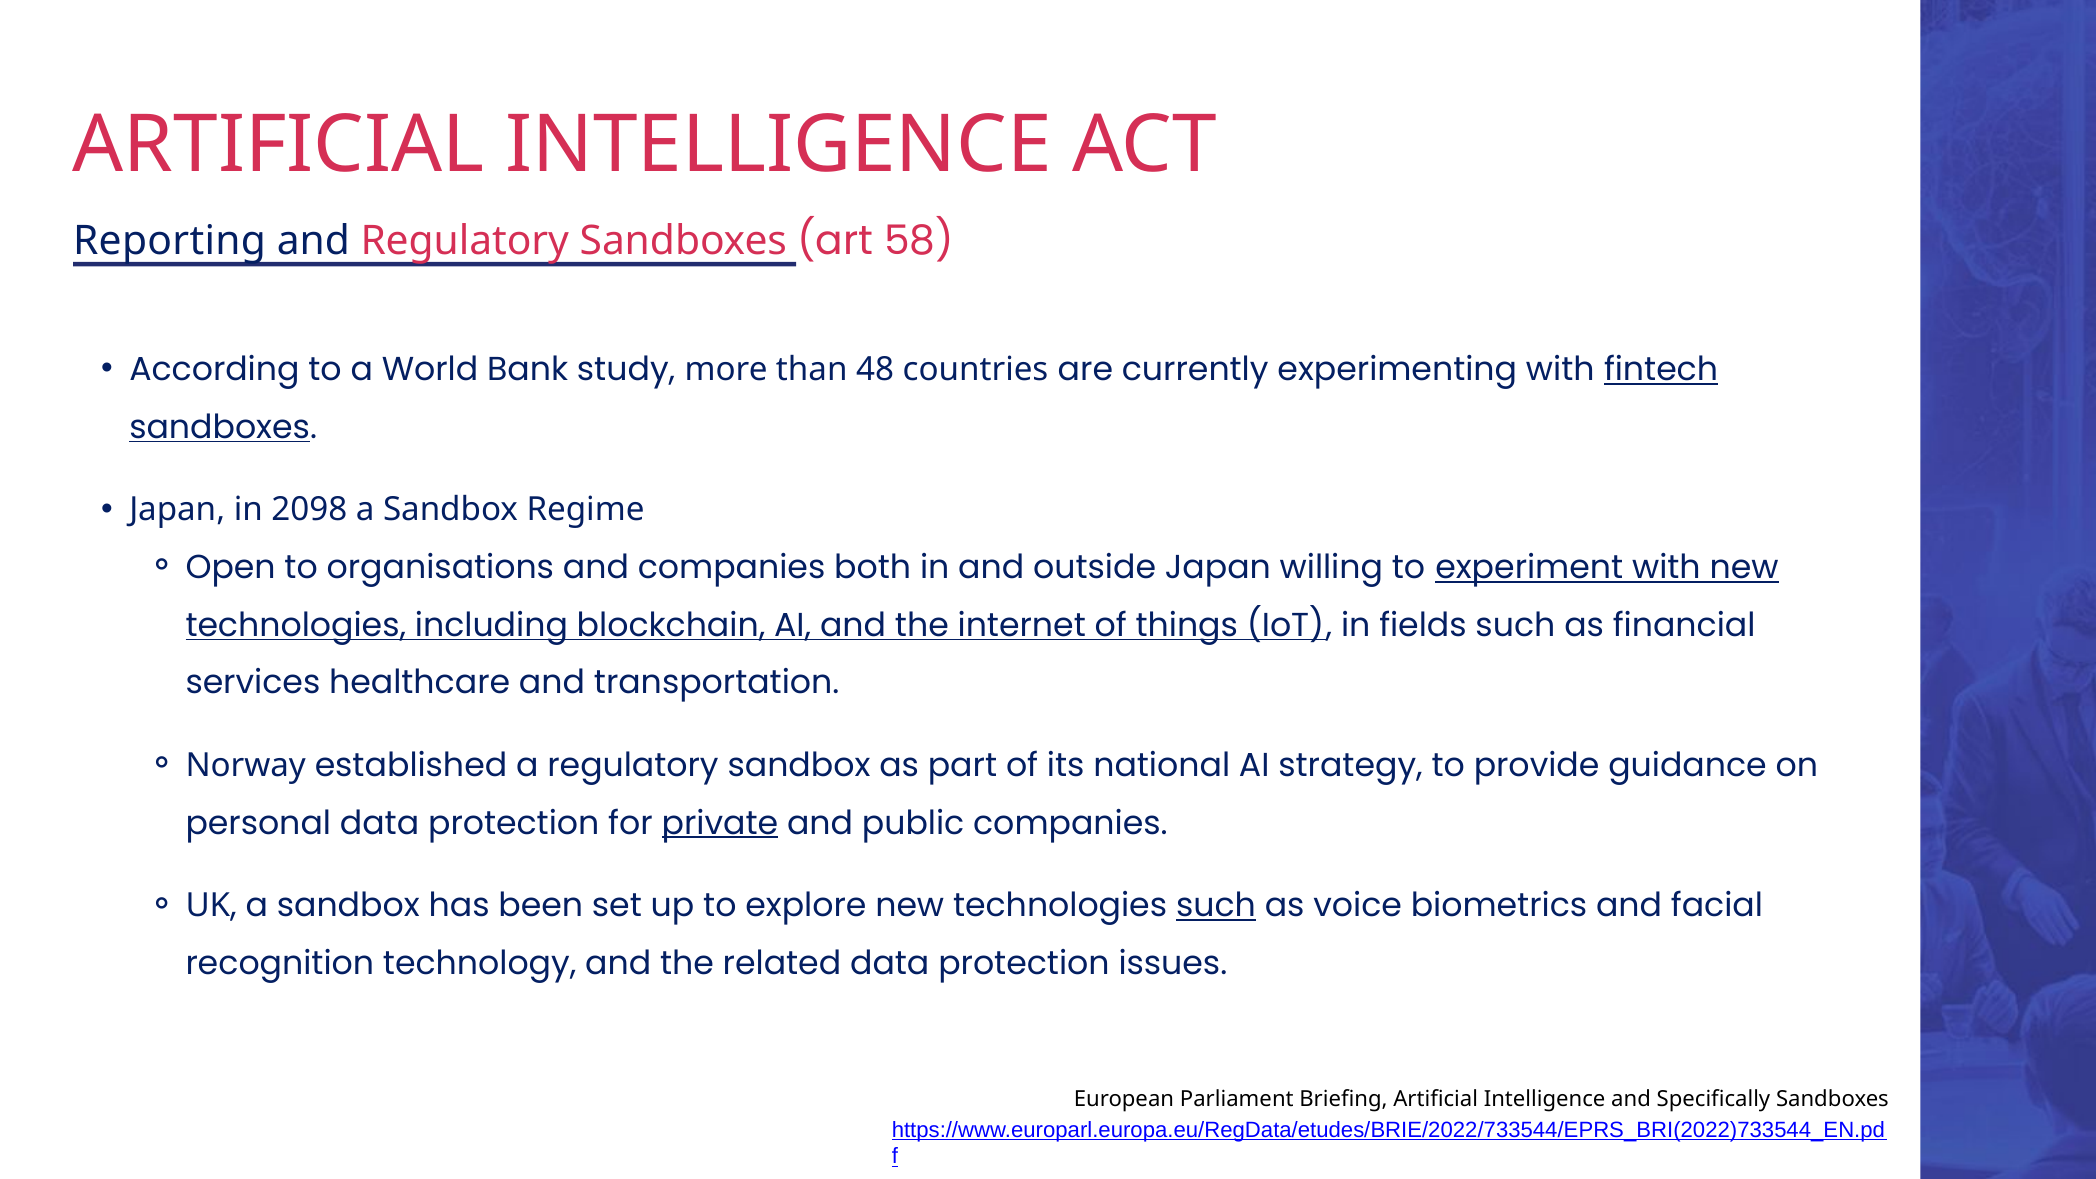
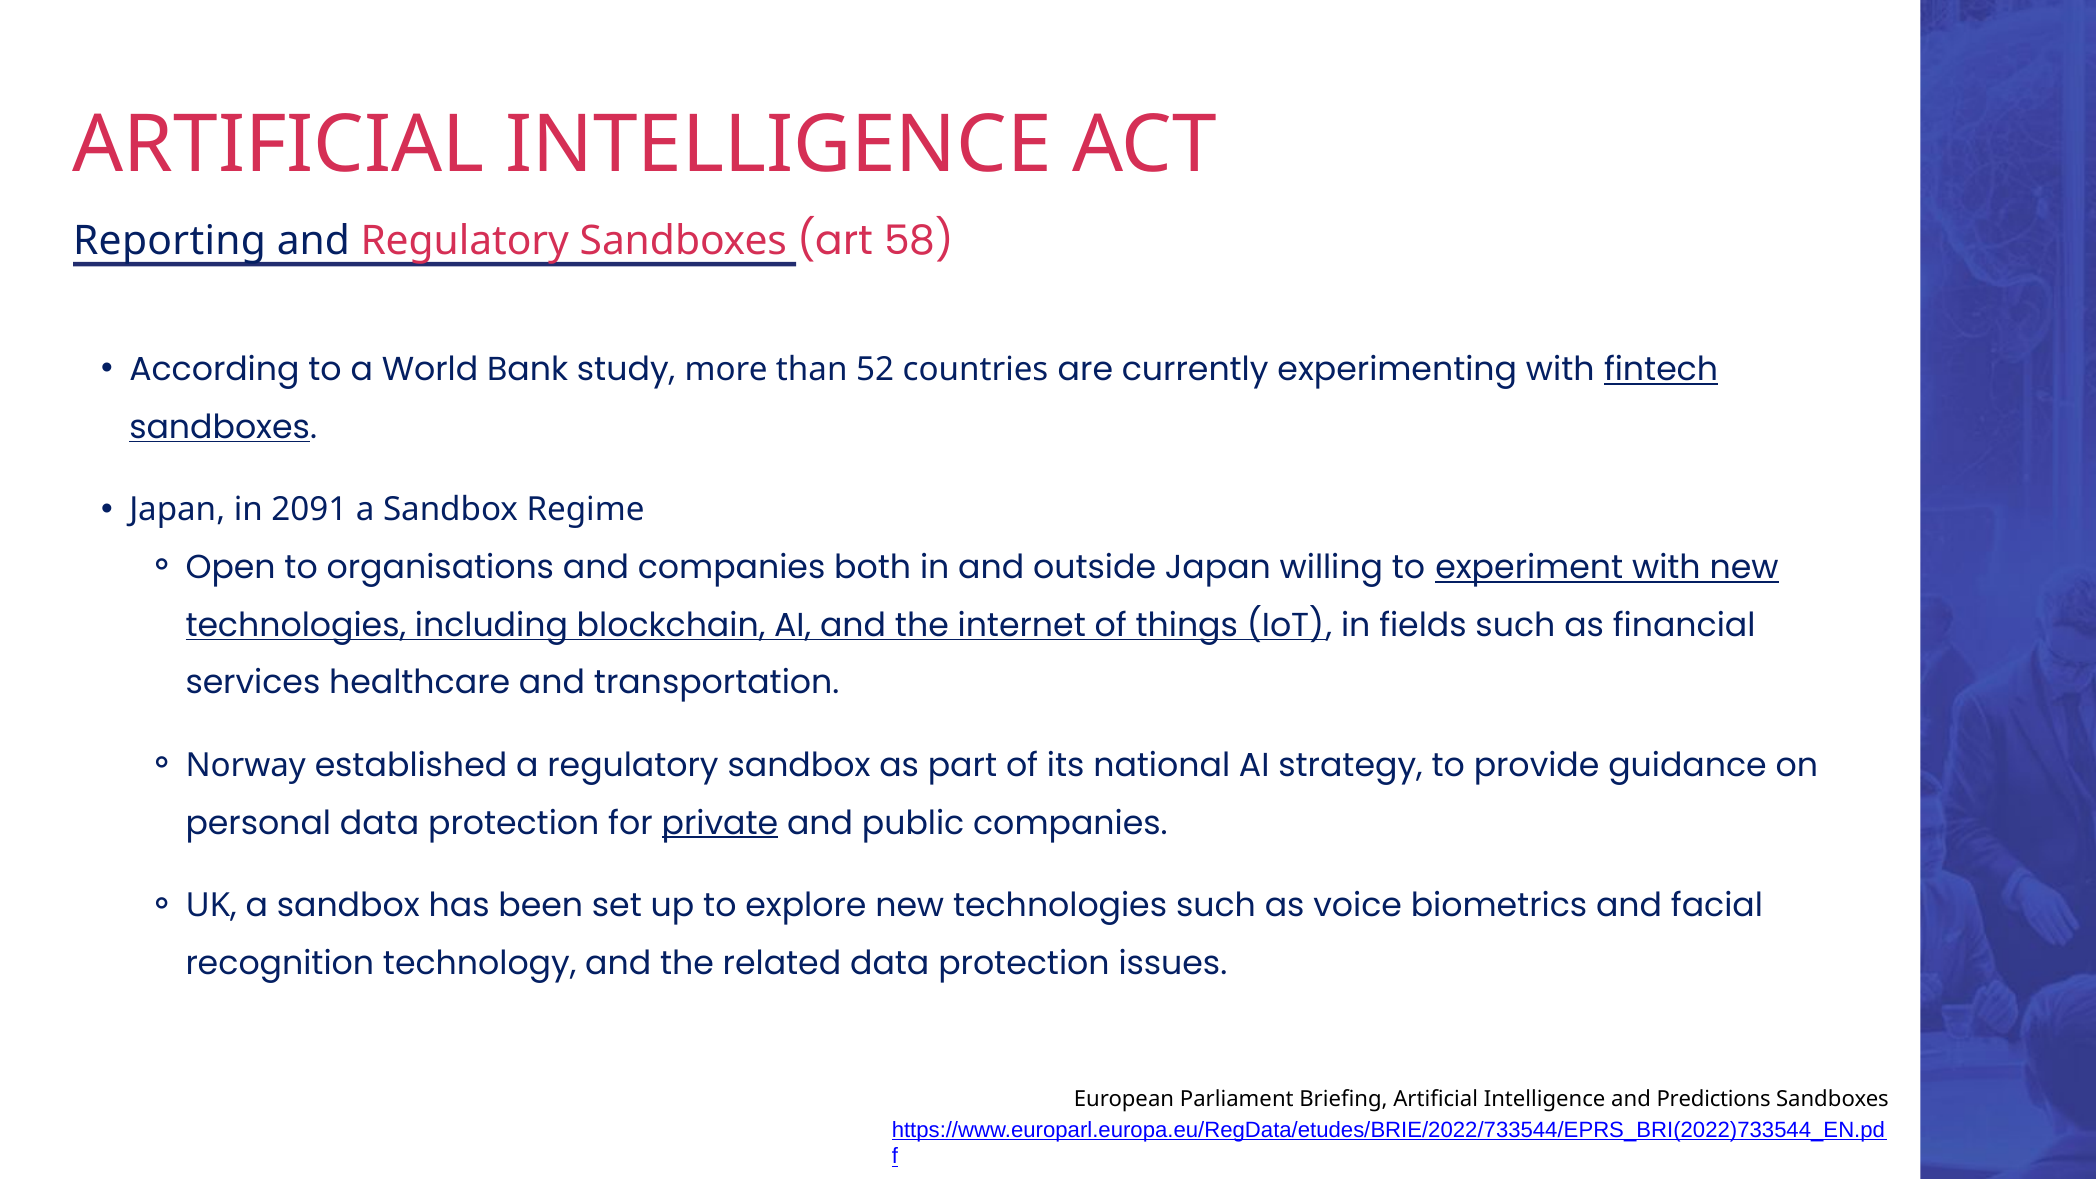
48: 48 -> 52
2098: 2098 -> 2091
such at (1216, 906) underline: present -> none
Specifically: Specifically -> Predictions
